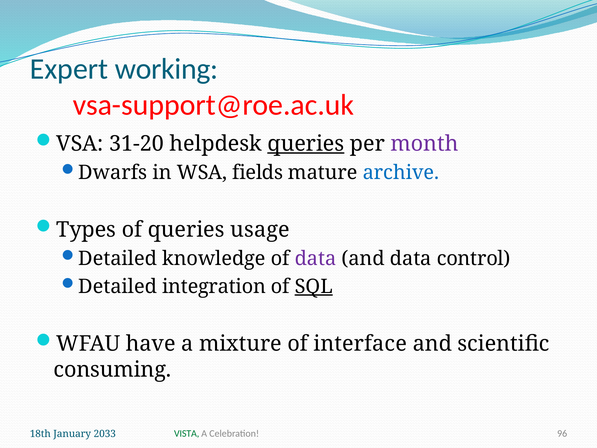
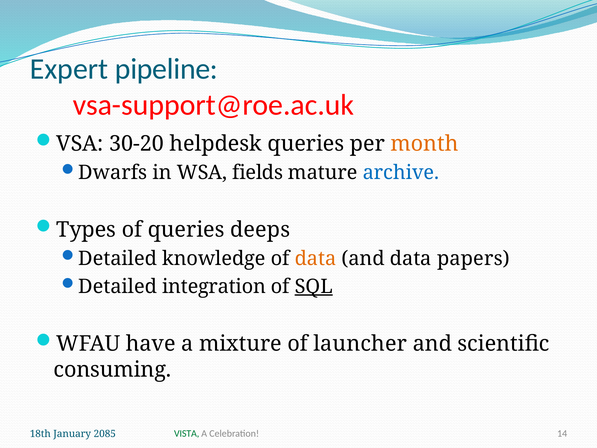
working: working -> pipeline
31-20: 31-20 -> 30-20
queries at (306, 144) underline: present -> none
month colour: purple -> orange
usage: usage -> deeps
data at (316, 258) colour: purple -> orange
control: control -> papers
interface: interface -> launcher
96: 96 -> 14
2033: 2033 -> 2085
